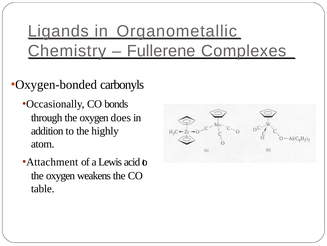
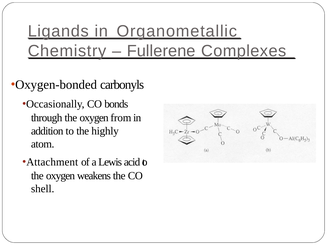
does: does -> from
table: table -> shell
